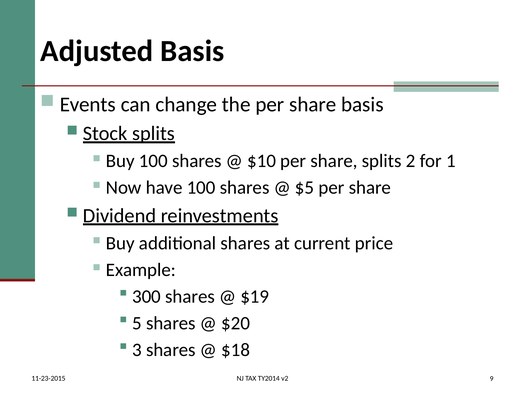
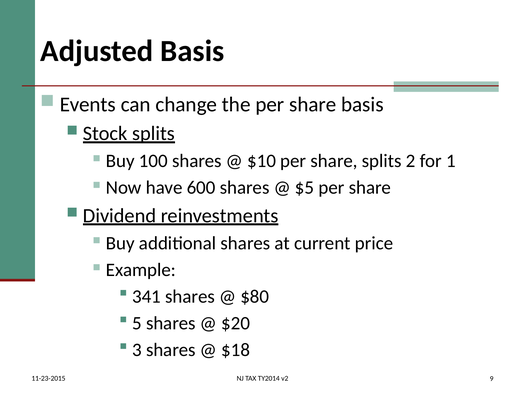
have 100: 100 -> 600
300: 300 -> 341
$19: $19 -> $80
